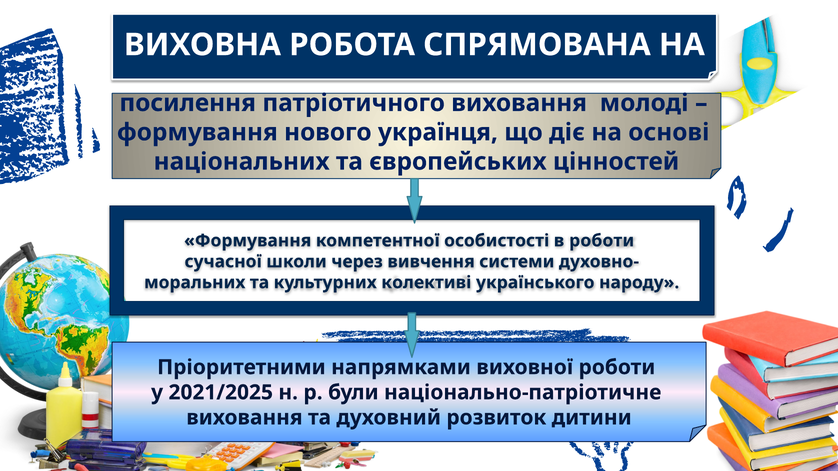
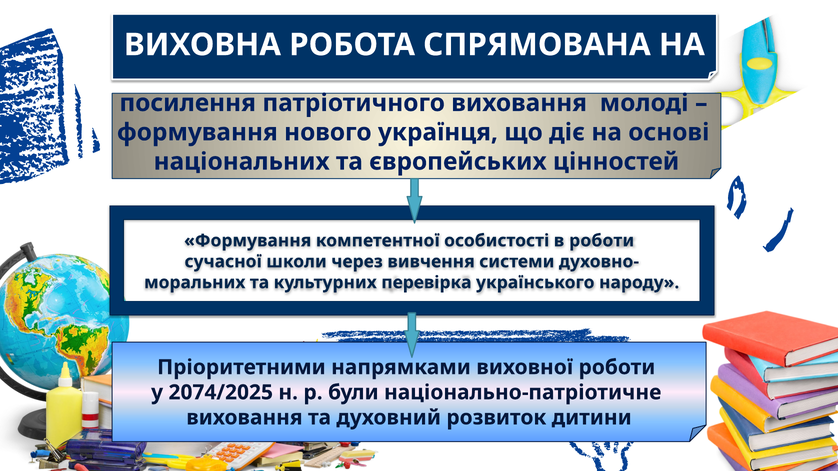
колективі: колективі -> перевірка
2021/2025: 2021/2025 -> 2074/2025
